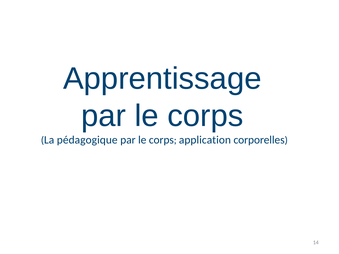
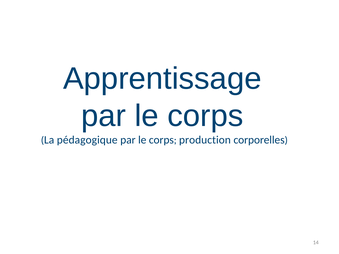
application: application -> production
